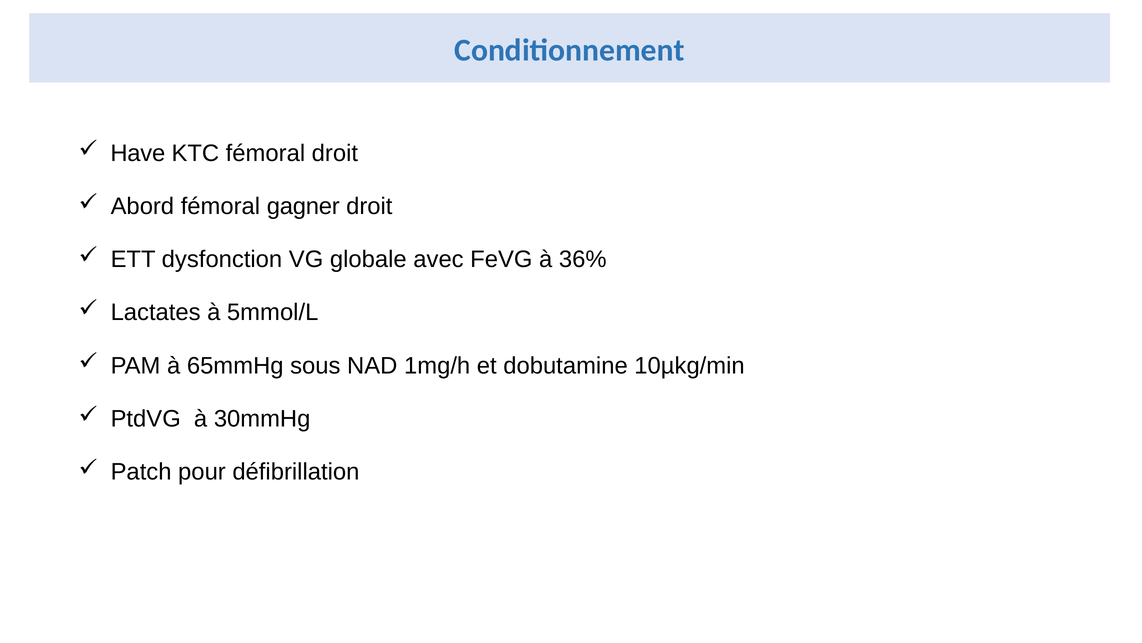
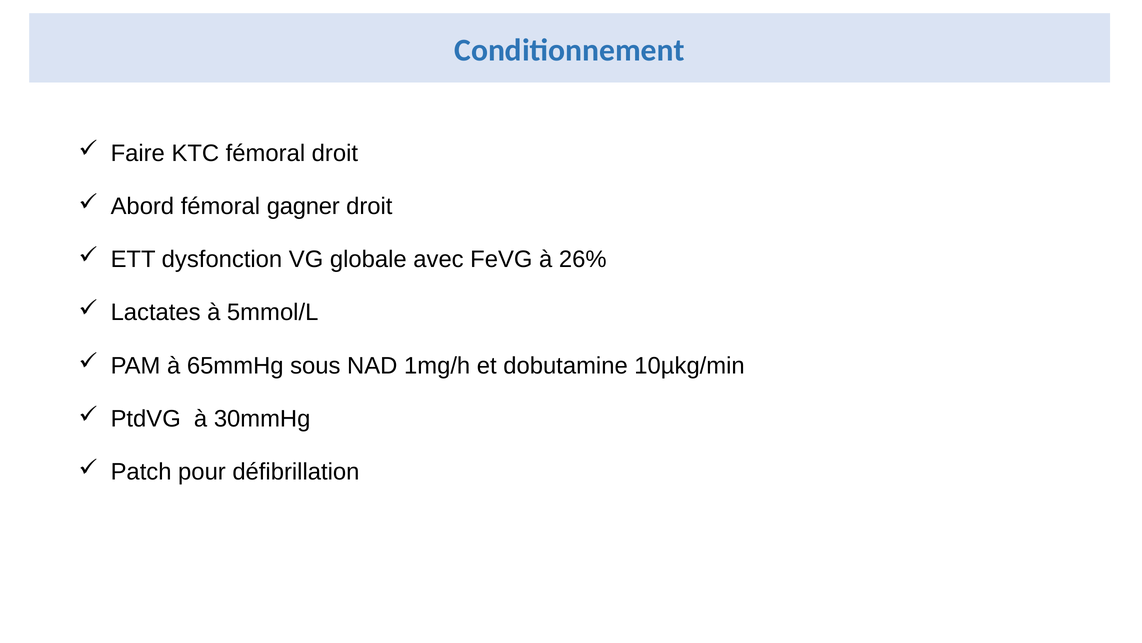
Have: Have -> Faire
36%: 36% -> 26%
